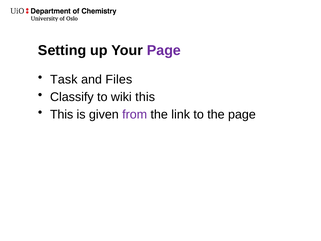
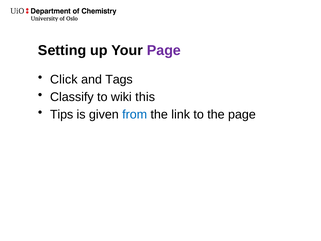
Task: Task -> Click
Files: Files -> Tags
This at (62, 114): This -> Tips
from colour: purple -> blue
